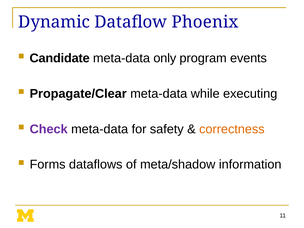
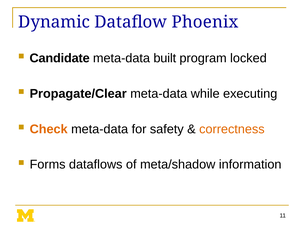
only: only -> built
events: events -> locked
Check colour: purple -> orange
